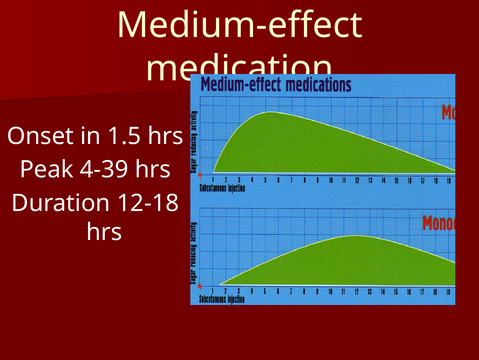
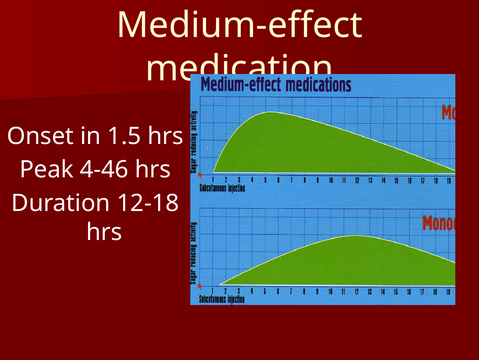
4-39: 4-39 -> 4-46
